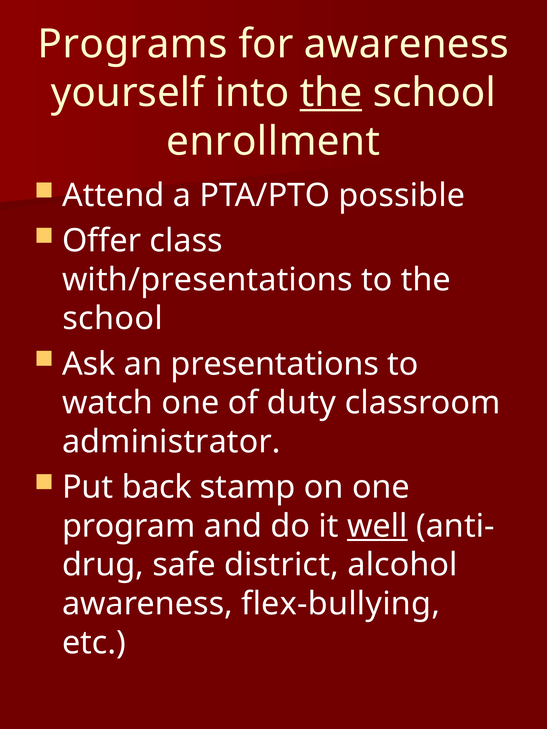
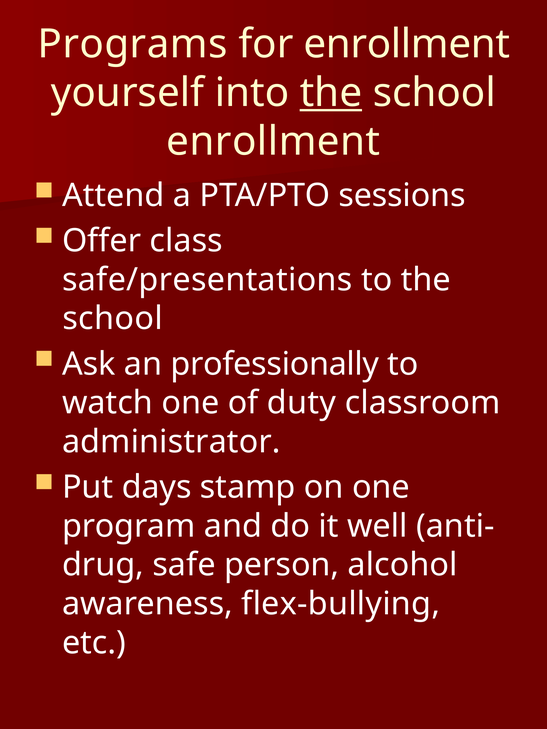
for awareness: awareness -> enrollment
possible: possible -> sessions
with/presentations: with/presentations -> safe/presentations
presentations: presentations -> professionally
back: back -> days
well underline: present -> none
district: district -> person
